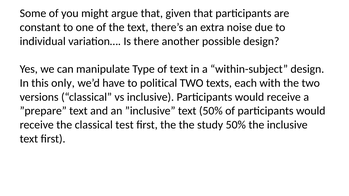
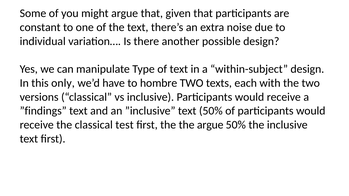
political: political -> hombre
”prepare: ”prepare -> ”findings
the study: study -> argue
